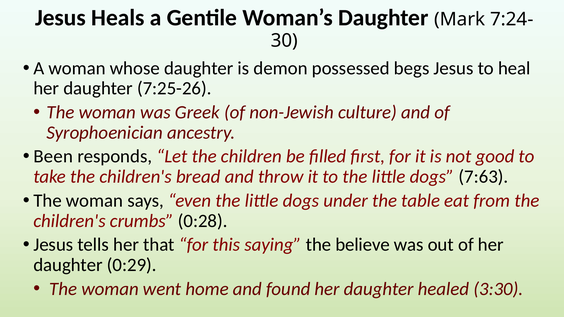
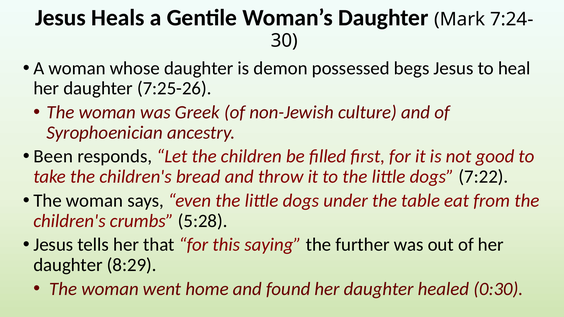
7:63: 7:63 -> 7:22
0:28: 0:28 -> 5:28
believe: believe -> further
0:29: 0:29 -> 8:29
3:30: 3:30 -> 0:30
